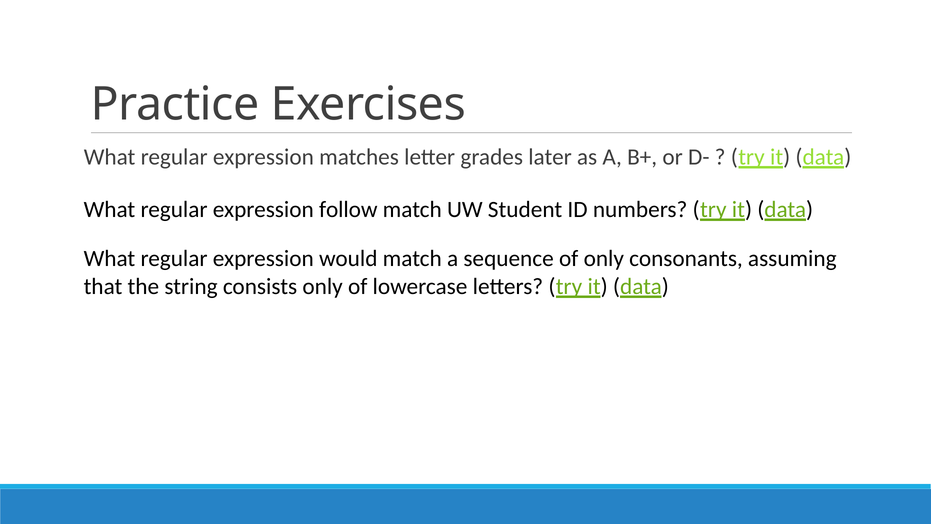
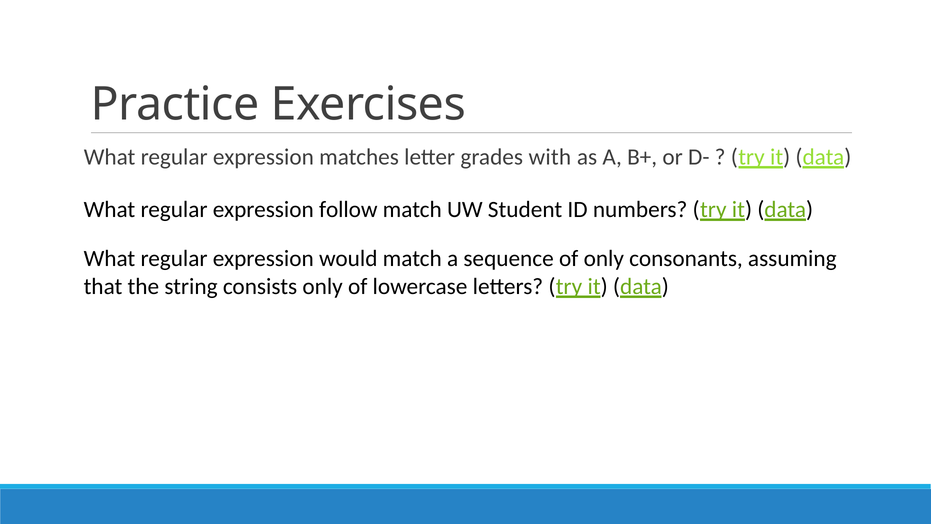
later: later -> with
